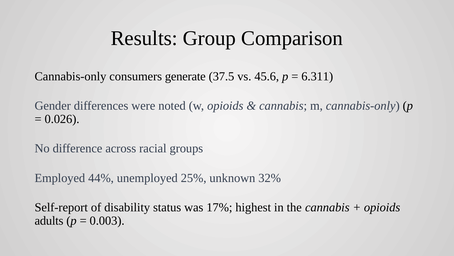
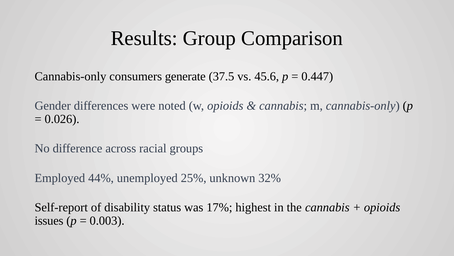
6.311: 6.311 -> 0.447
adults: adults -> issues
